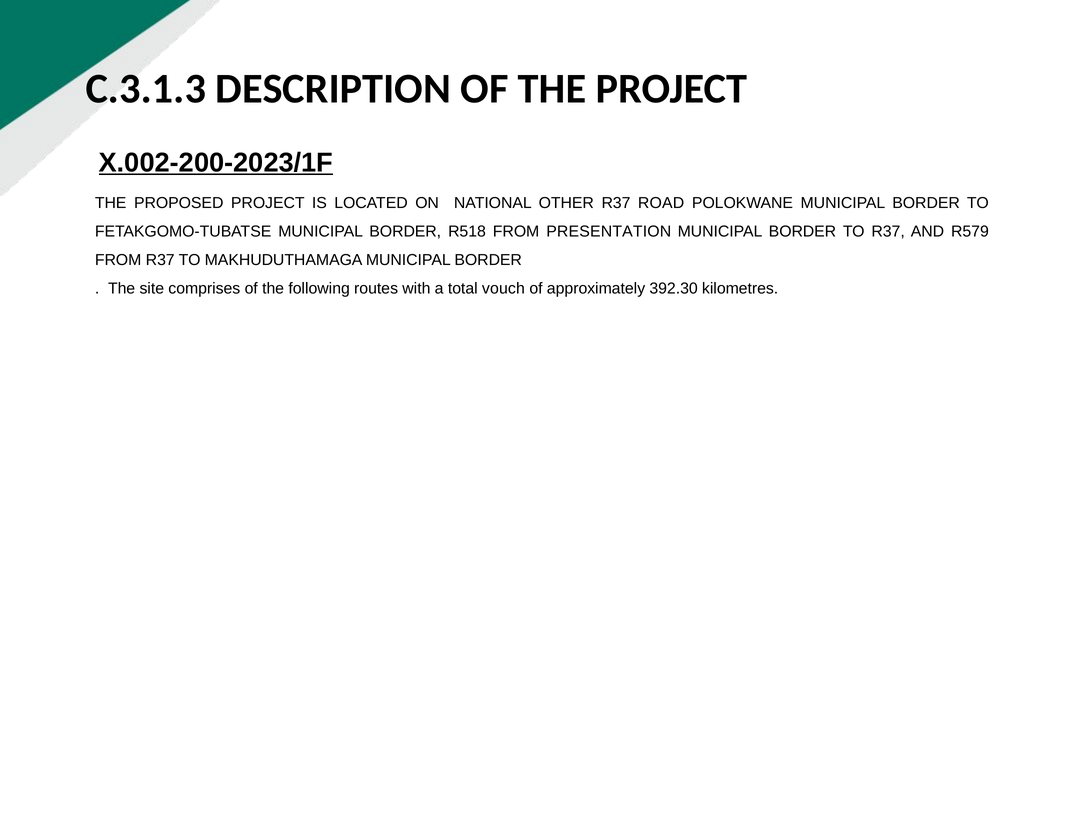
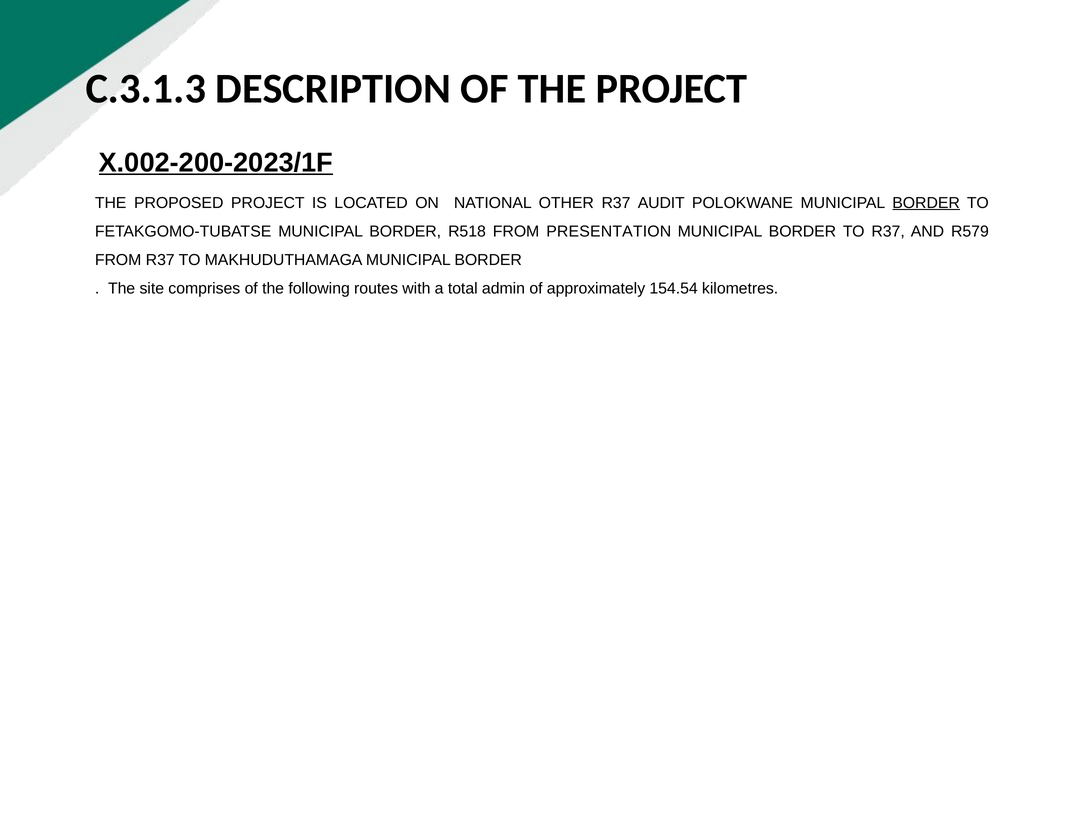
ROAD: ROAD -> AUDIT
BORDER at (926, 203) underline: none -> present
vouch: vouch -> admin
392.30: 392.30 -> 154.54
